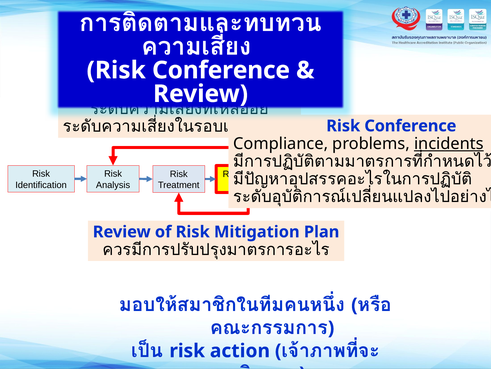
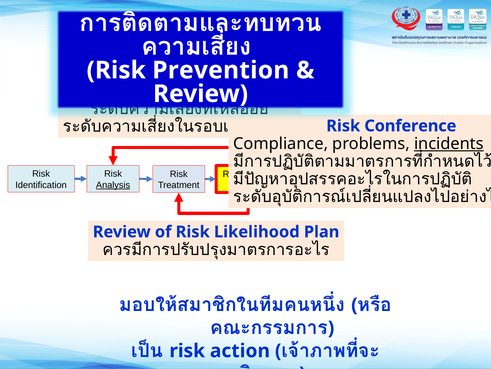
Conference at (221, 70): Conference -> Prevention
Analysis underline: none -> present
Mitigation: Mitigation -> Likelihood
